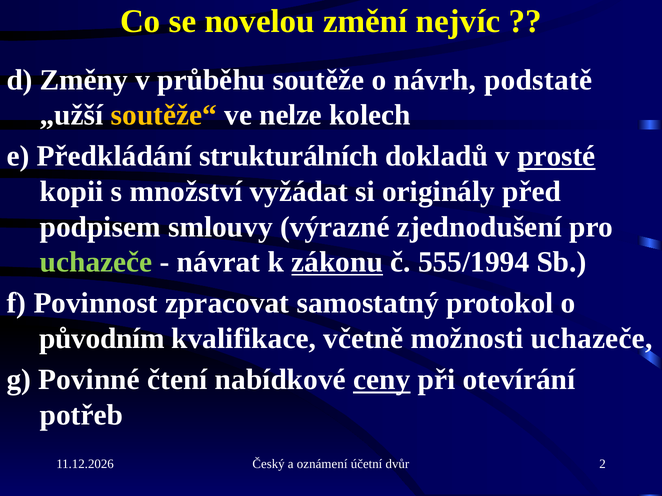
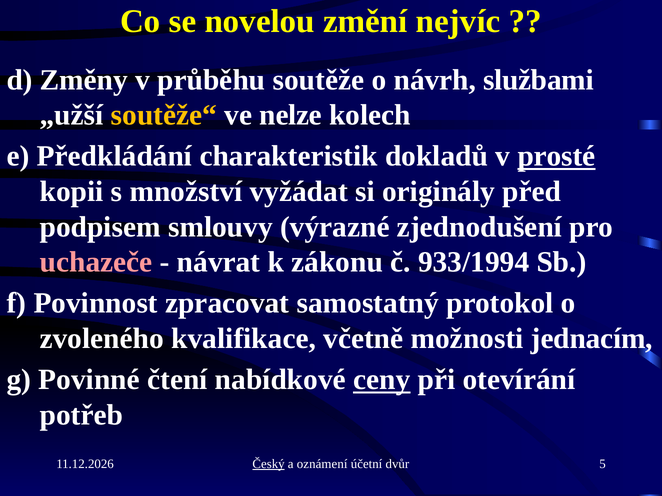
podstatě: podstatě -> službami
strukturálních: strukturálních -> charakteristik
uchazeče at (96, 262) colour: light green -> pink
zákonu underline: present -> none
555/1994: 555/1994 -> 933/1994
původním: původním -> zvoleného
možnosti uchazeče: uchazeče -> jednacím
Český underline: none -> present
2: 2 -> 5
